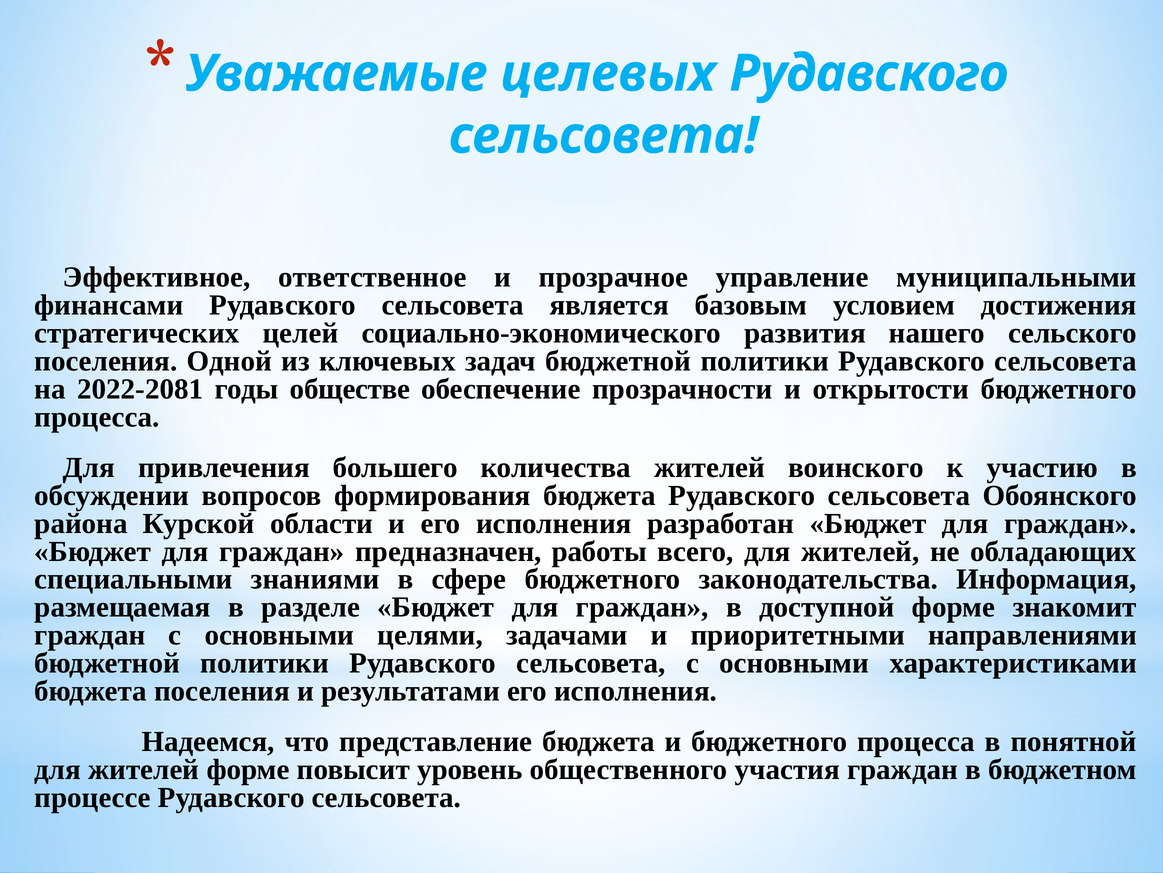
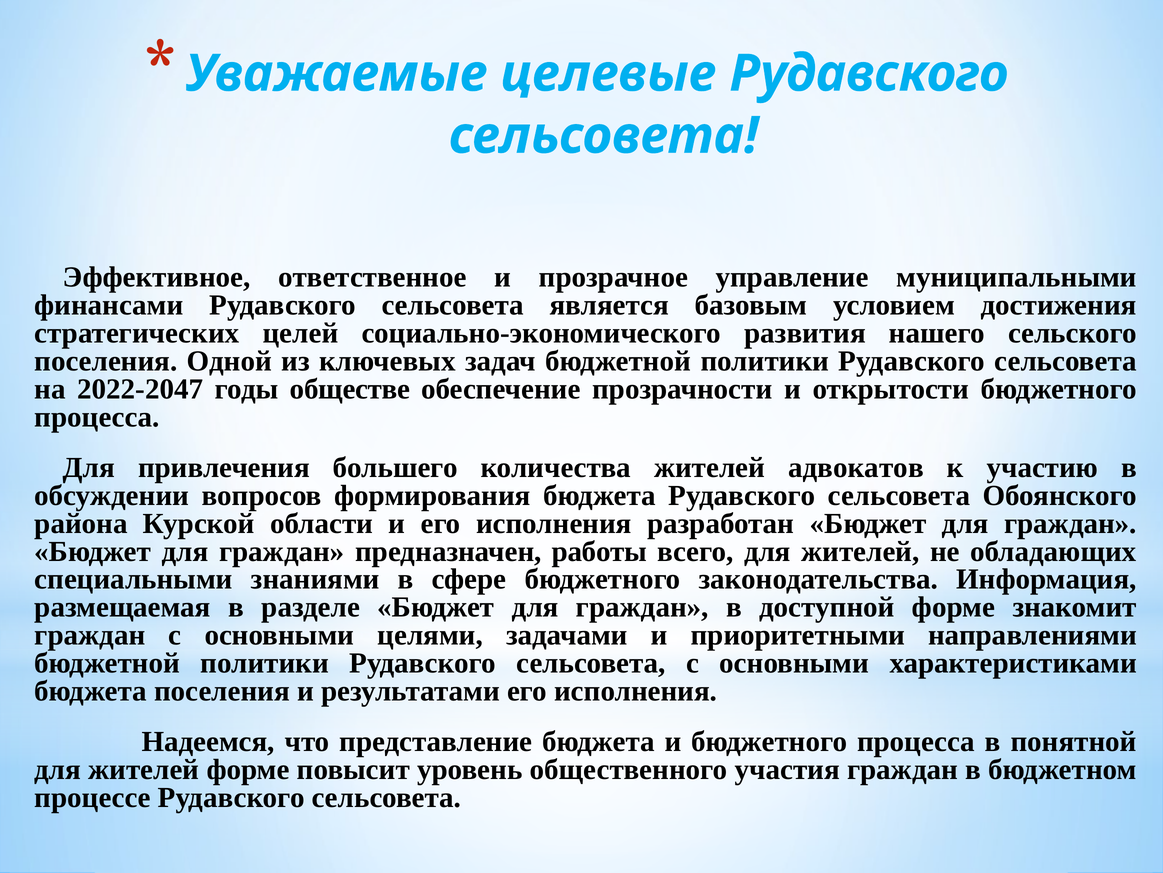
целевых: целевых -> целевые
2022-2081: 2022-2081 -> 2022-2047
воинского: воинского -> адвокатов
